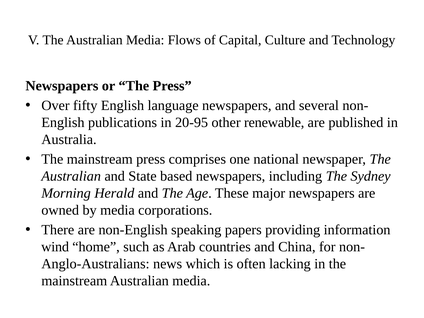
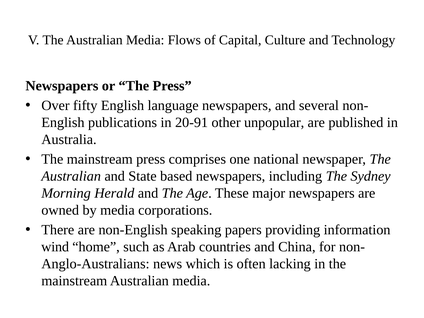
20-95: 20-95 -> 20-91
renewable: renewable -> unpopular
